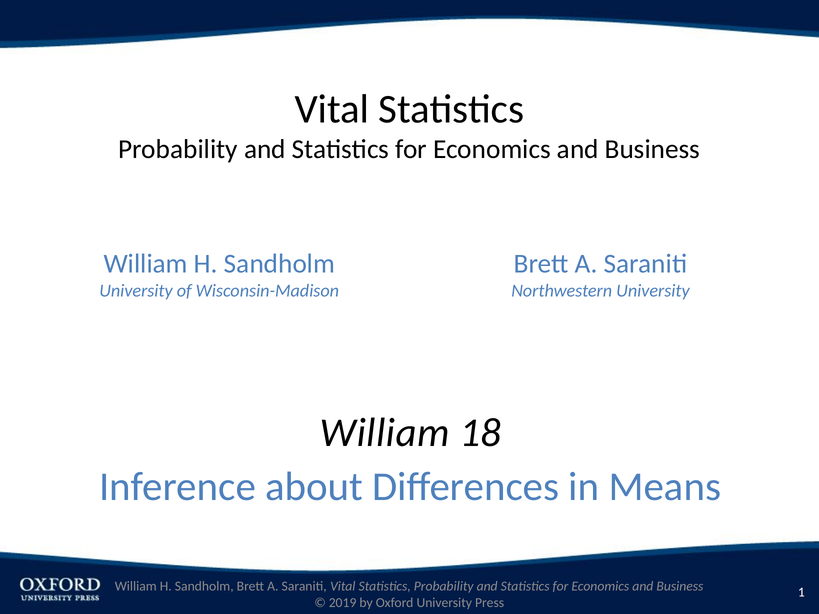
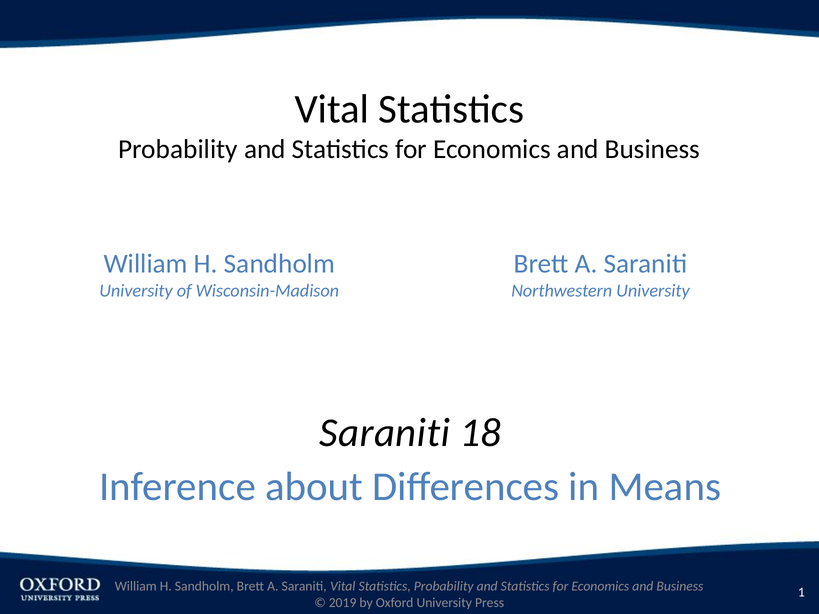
William at (385, 433): William -> Saraniti
